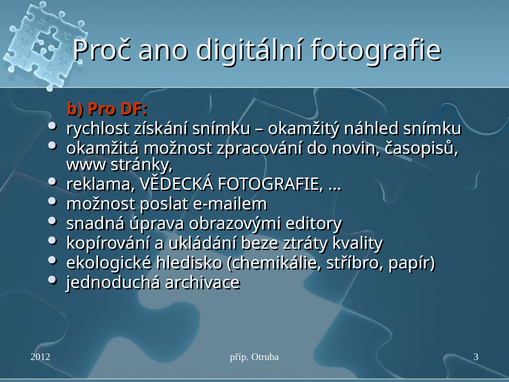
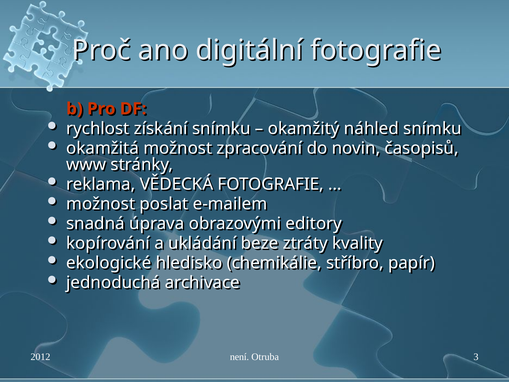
příp: příp -> není
